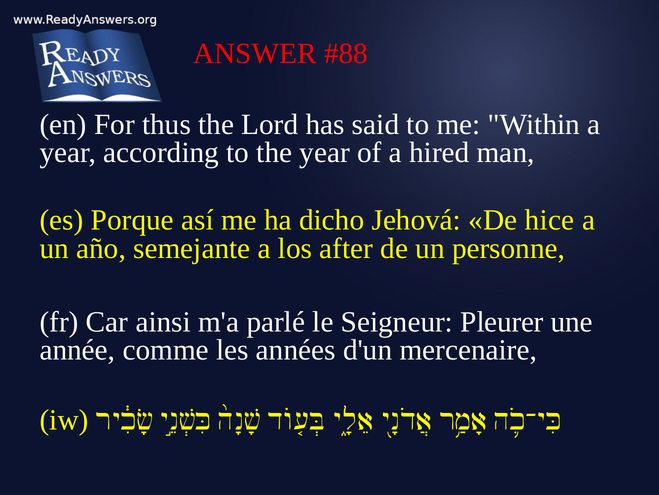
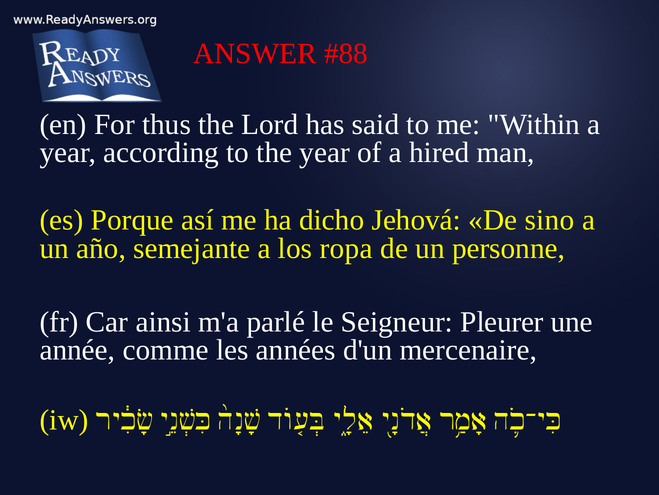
hice: hice -> sino
after: after -> ropa
